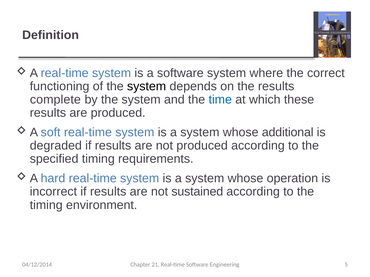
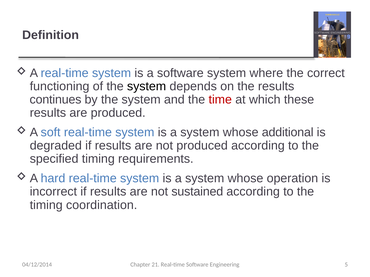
complete: complete -> continues
time colour: blue -> red
environment: environment -> coordination
